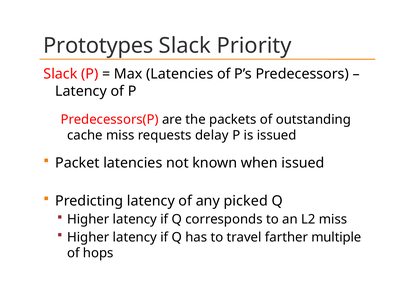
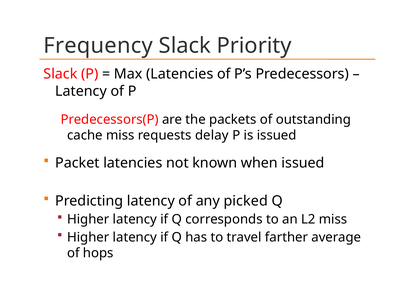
Prototypes: Prototypes -> Frequency
multiple: multiple -> average
